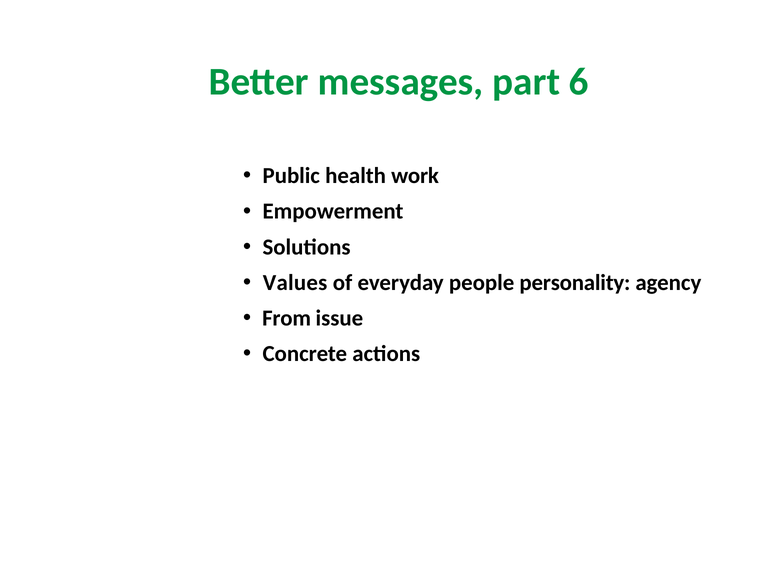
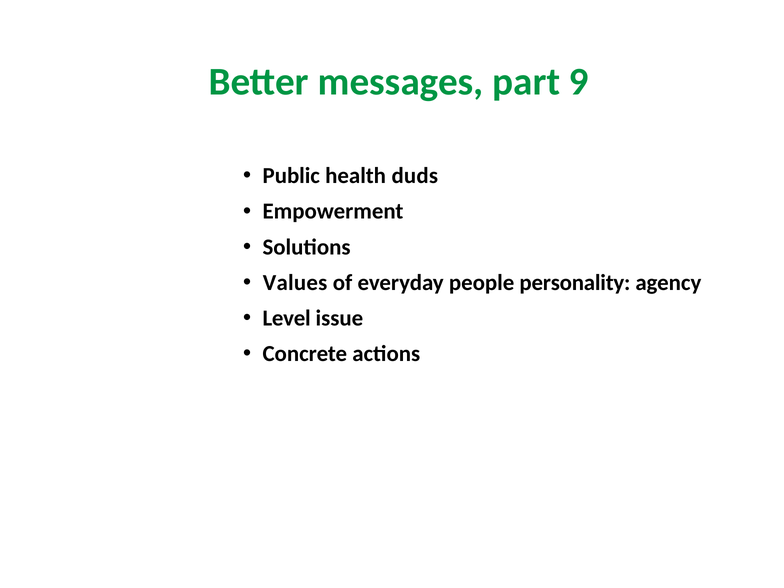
6: 6 -> 9
work: work -> duds
From: From -> Level
